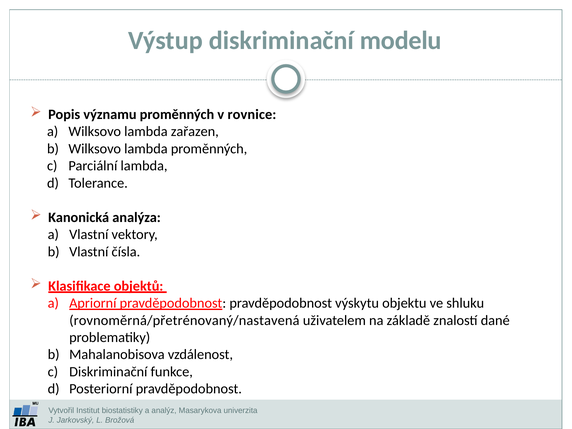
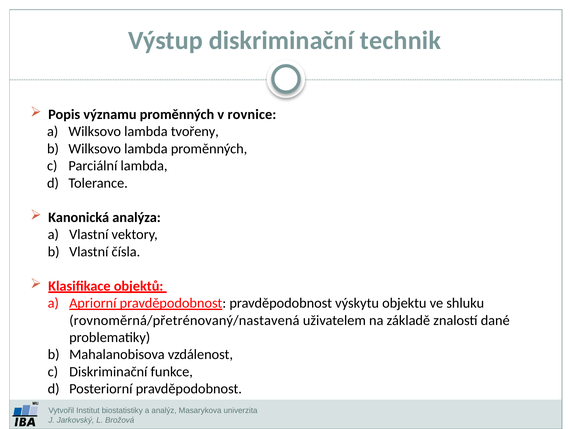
modelu: modelu -> technik
zařazen: zařazen -> tvořeny
